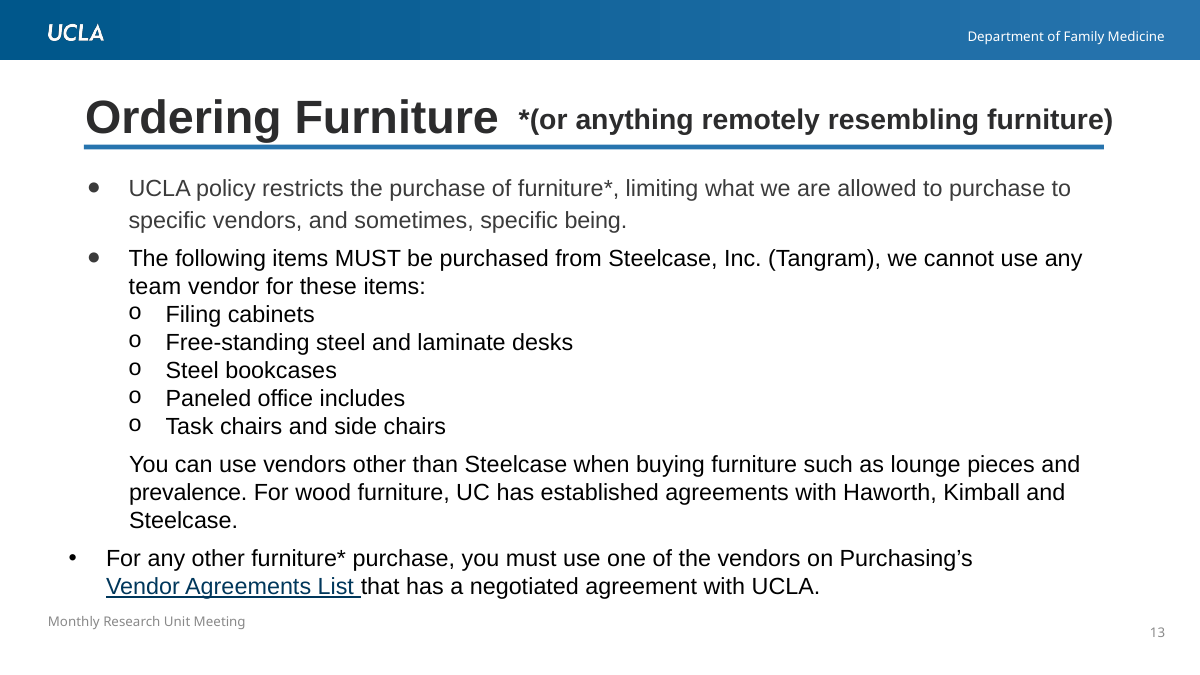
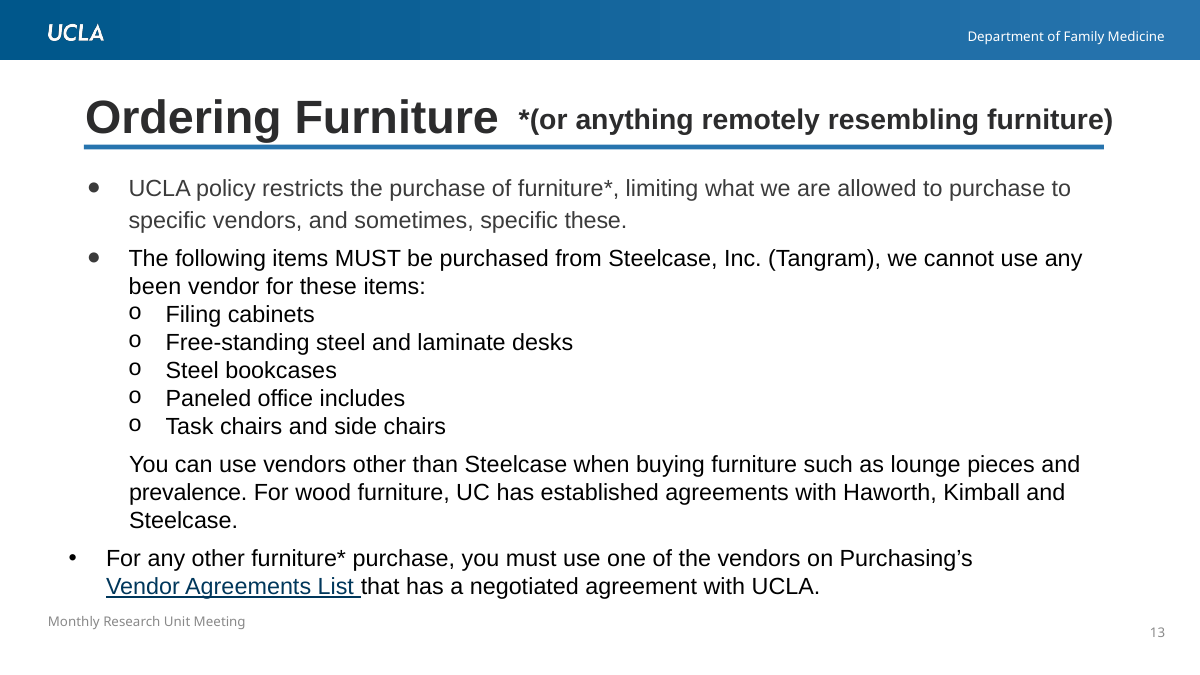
specific being: being -> these
team: team -> been
